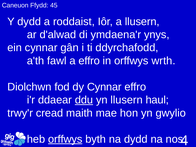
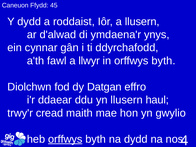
a effro: effro -> llwyr
in orffwys wrth: wrth -> byth
dy Cynnar: Cynnar -> Datgan
ddu underline: present -> none
